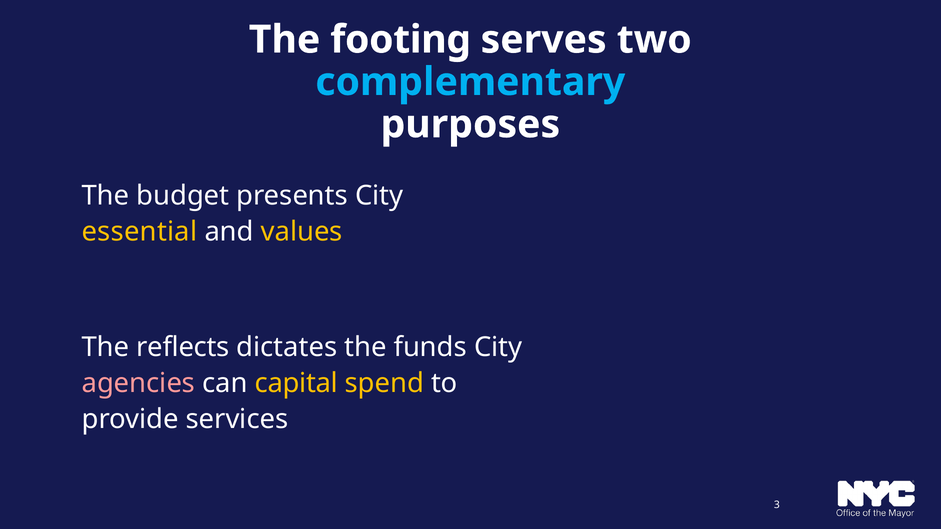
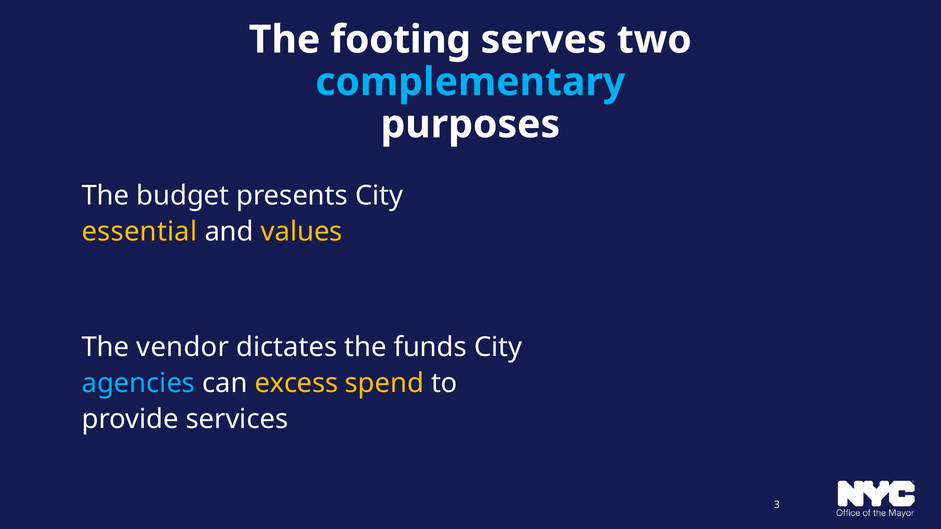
reflects: reflects -> vendor
agencies colour: pink -> light blue
capital: capital -> excess
